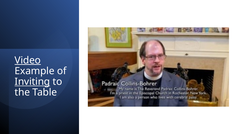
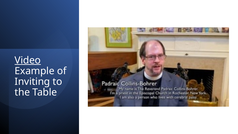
Inviting underline: present -> none
